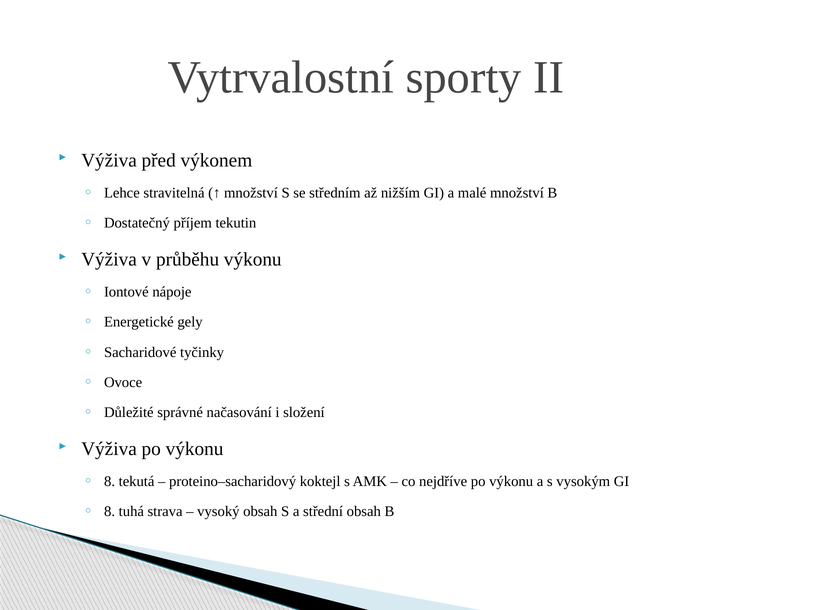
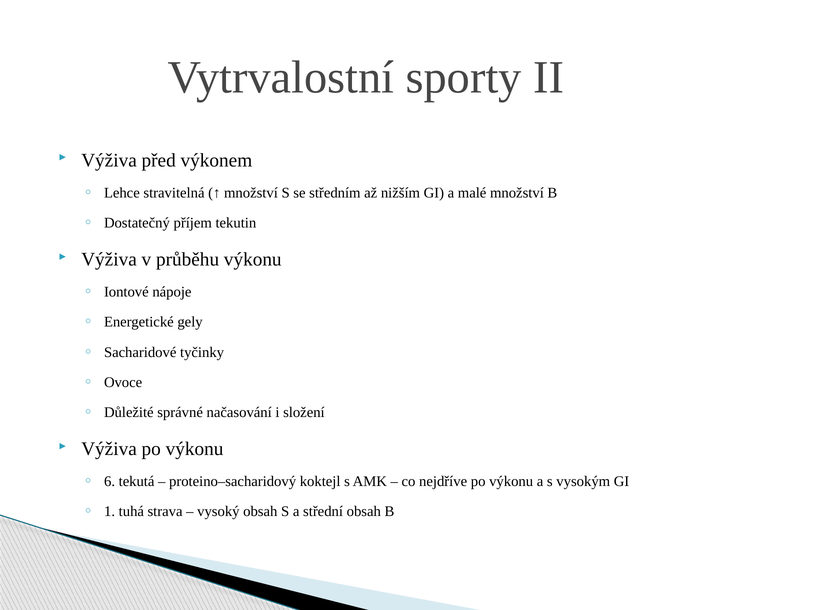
8 at (110, 482): 8 -> 6
8 at (110, 512): 8 -> 1
